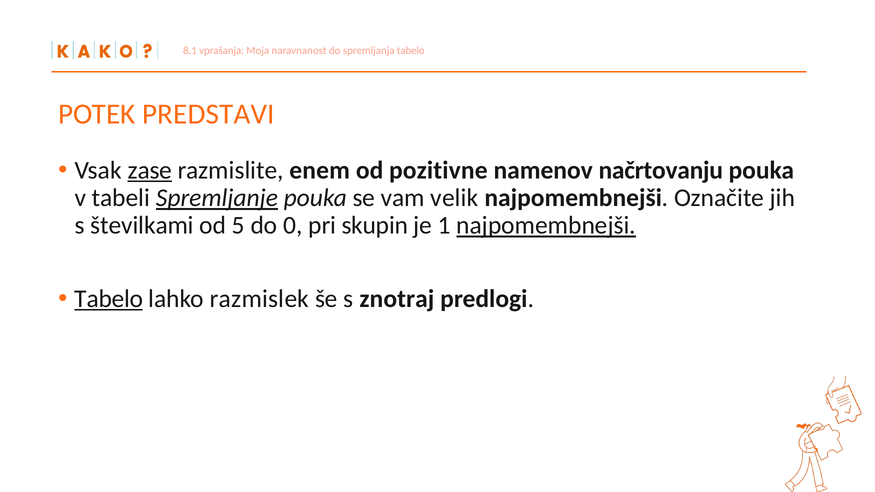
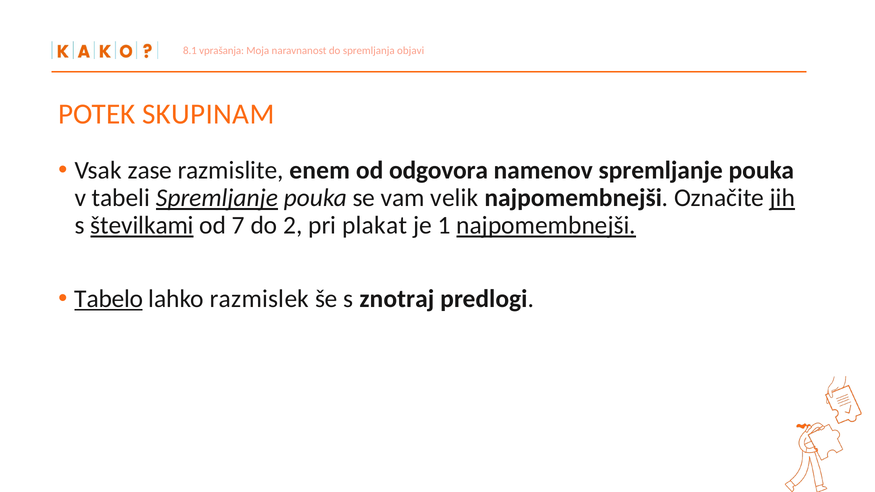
spremljanja tabelo: tabelo -> objavi
PREDSTAVI: PREDSTAVI -> SKUPINAM
zase underline: present -> none
pozitivne: pozitivne -> odgovora
namenov načrtovanju: načrtovanju -> spremljanje
jih underline: none -> present
številkami underline: none -> present
5: 5 -> 7
0: 0 -> 2
skupin: skupin -> plakat
